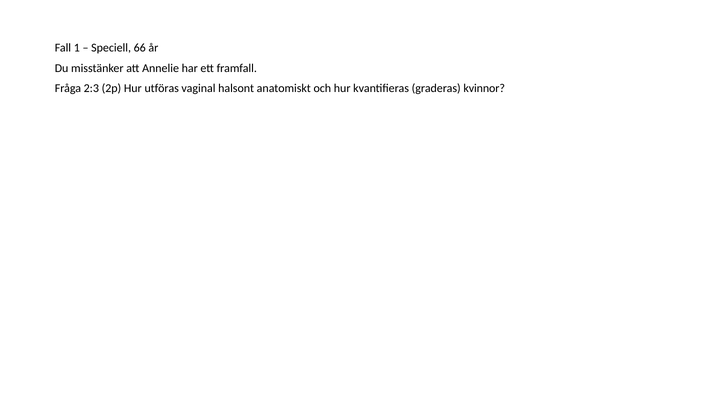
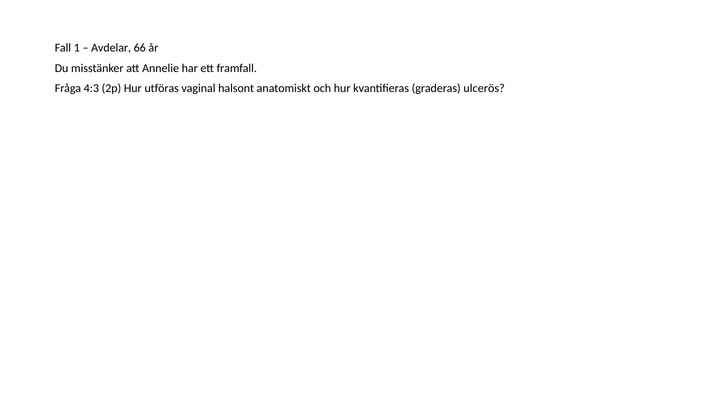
Speciell: Speciell -> Avdelar
2:3: 2:3 -> 4:3
kvinnor: kvinnor -> ulcerös
